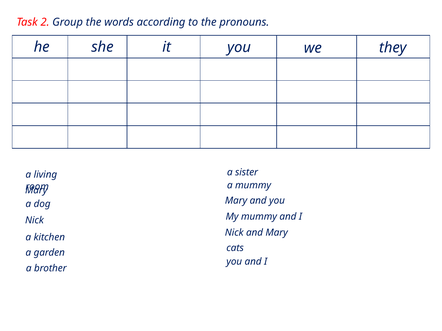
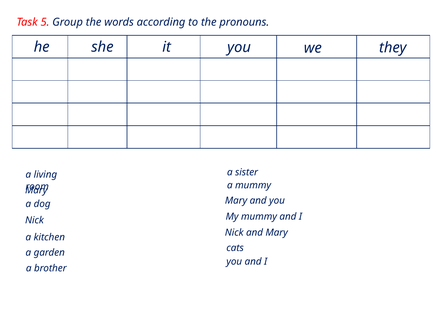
2: 2 -> 5
